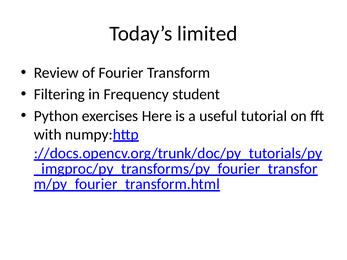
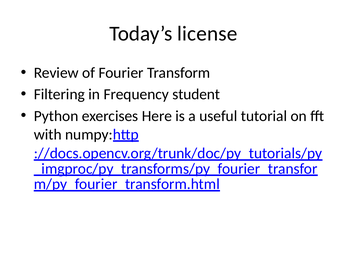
limited: limited -> license
